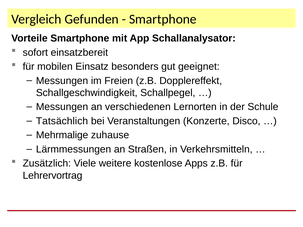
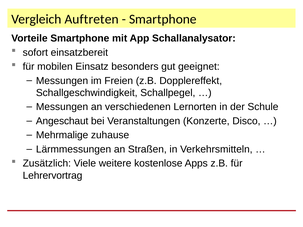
Gefunden: Gefunden -> Auftreten
Tatsächlich: Tatsächlich -> Angeschaut
